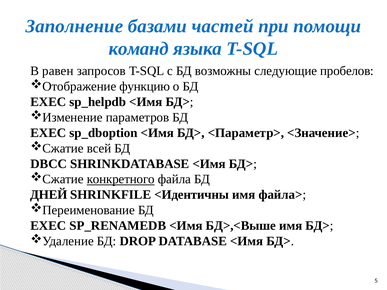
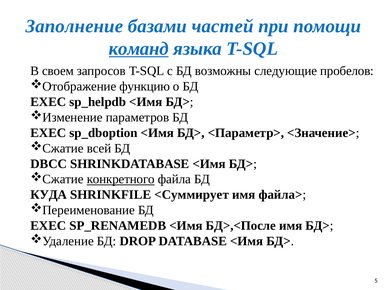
команд underline: none -> present
равен: равен -> своем
ДНЕЙ: ДНЕЙ -> КУДА
<Идентичны: <Идентичны -> <Суммирует
БД>,<Выше: БД>,<Выше -> БД>,<После
